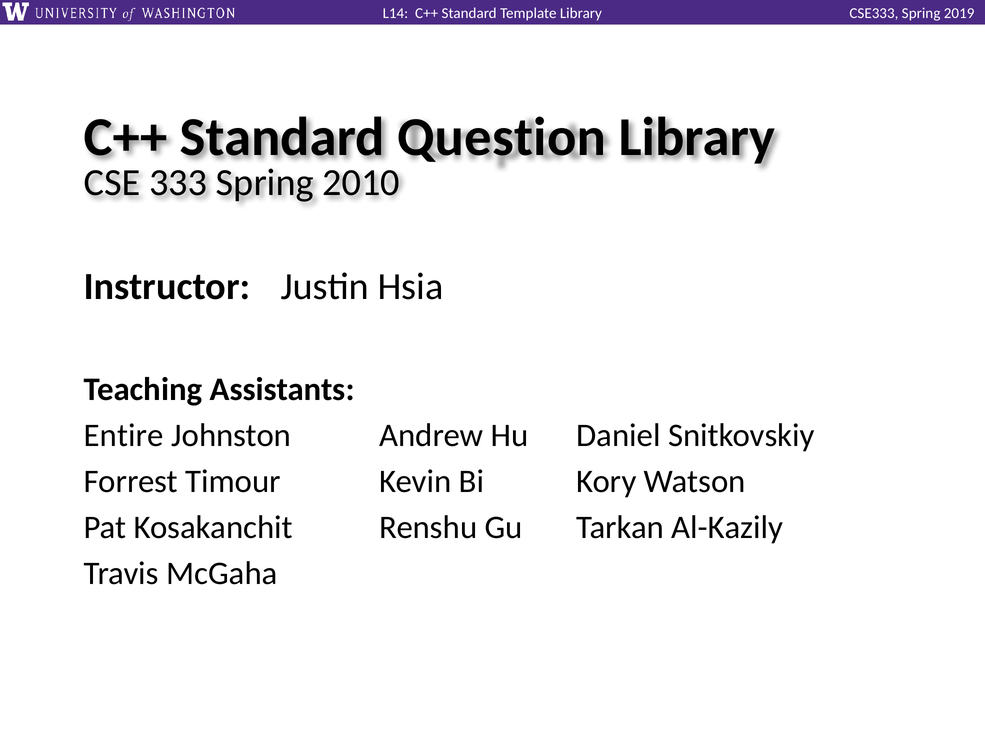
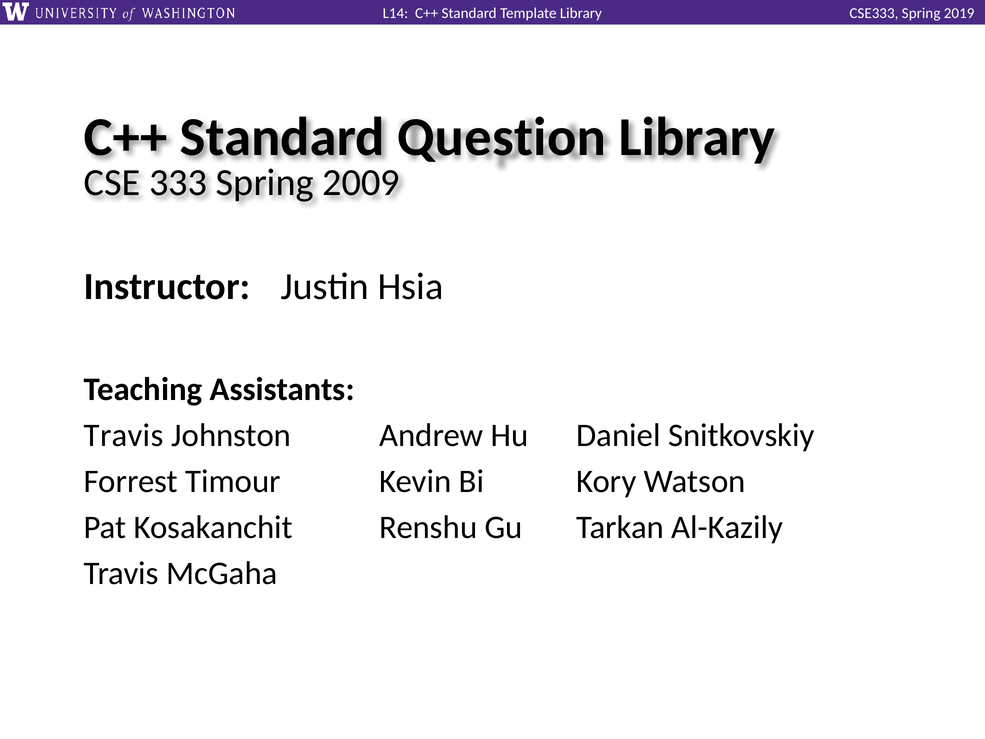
2010: 2010 -> 2009
Entire at (124, 435): Entire -> Travis
